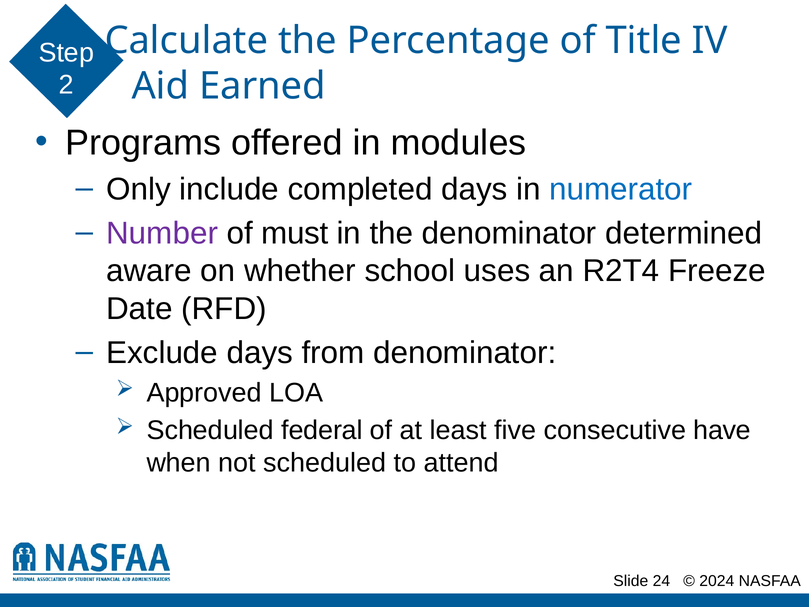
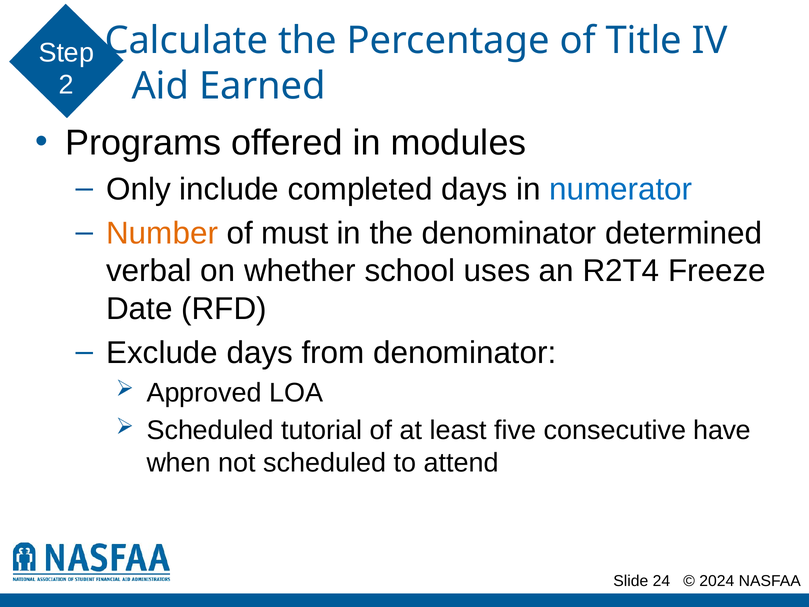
Number colour: purple -> orange
aware: aware -> verbal
federal: federal -> tutorial
